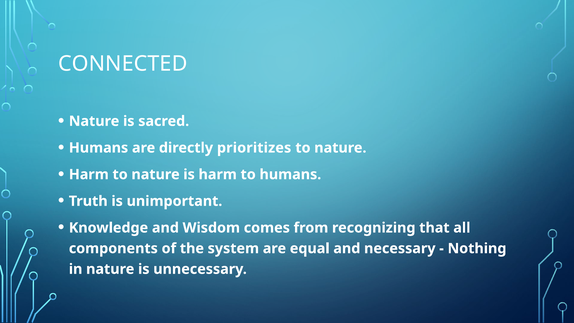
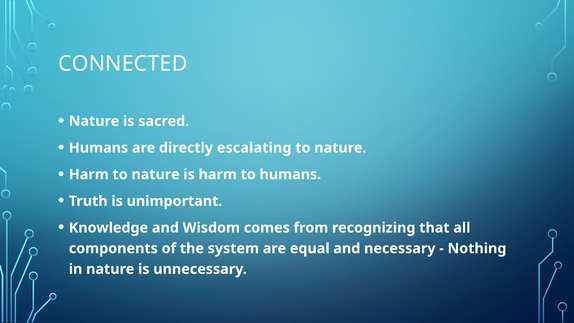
prioritizes: prioritizes -> escalating
